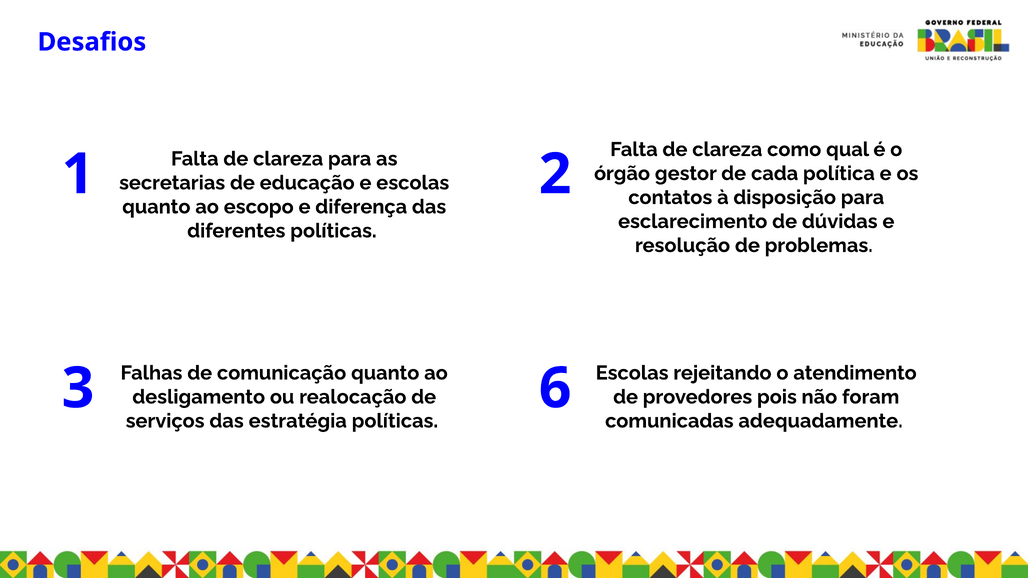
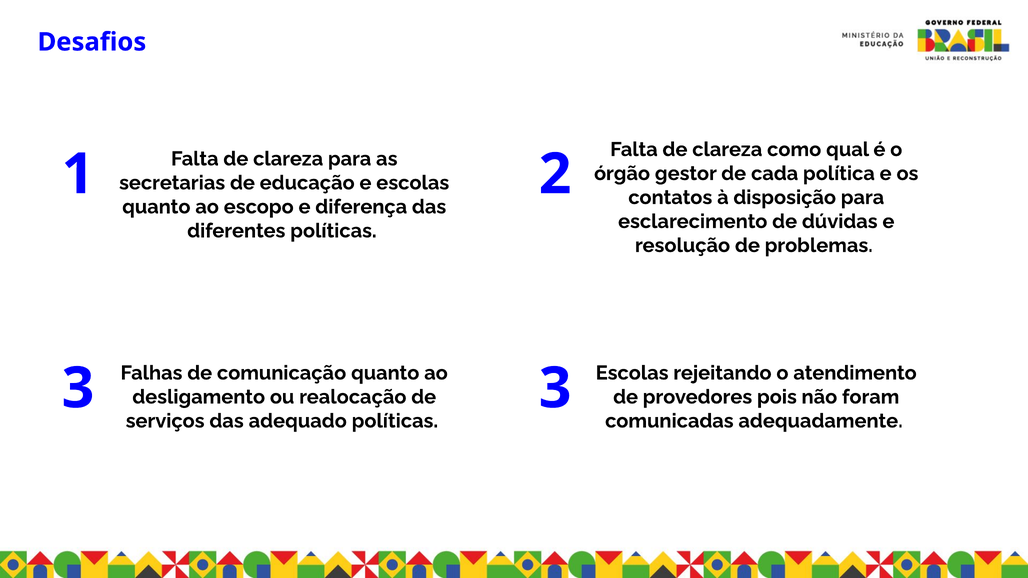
3 6: 6 -> 3
estratégia: estratégia -> adequado
